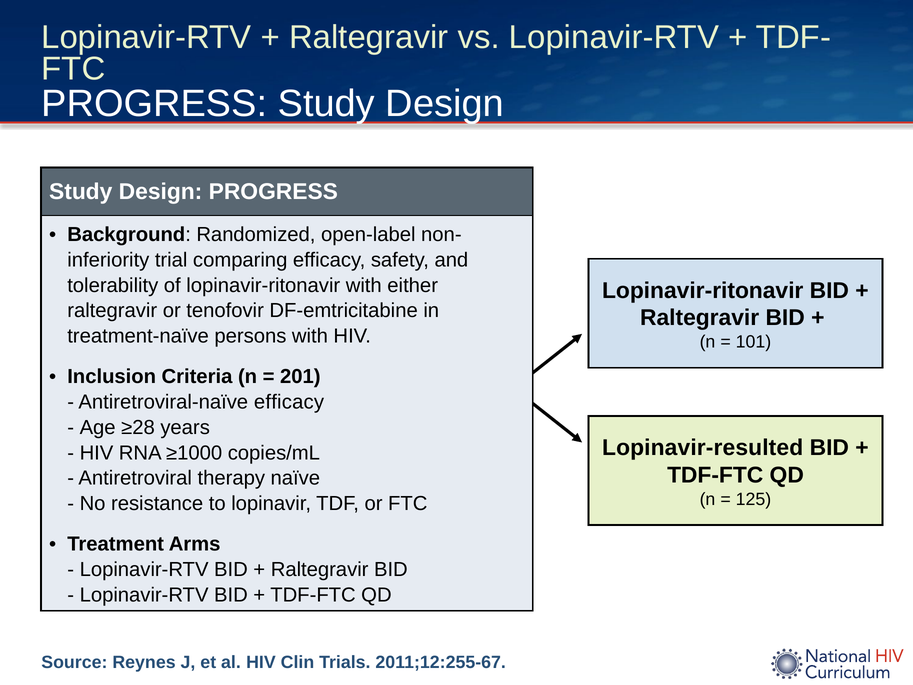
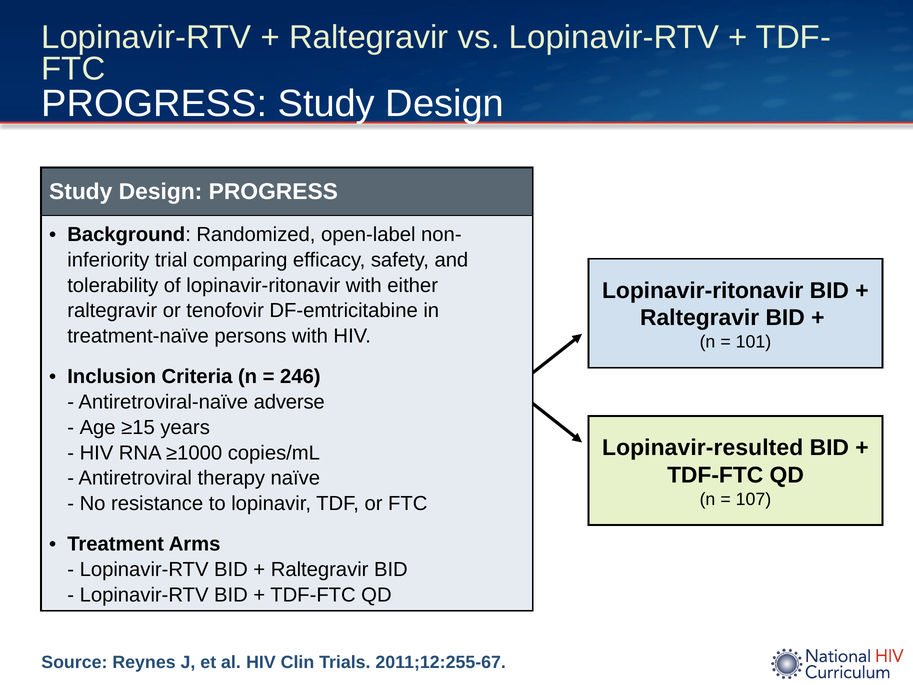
201: 201 -> 246
Antiretroviral-naïve efficacy: efficacy -> adverse
≥28: ≥28 -> ≥15
125: 125 -> 107
